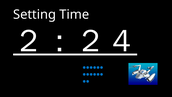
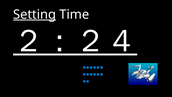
Setting underline: none -> present
